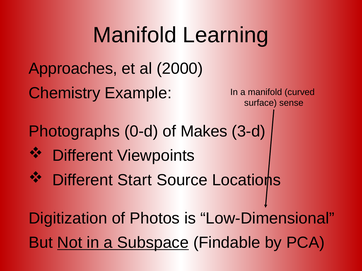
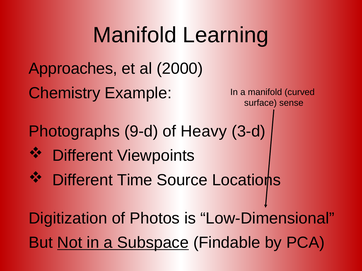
0-d: 0-d -> 9-d
Makes: Makes -> Heavy
Start: Start -> Time
